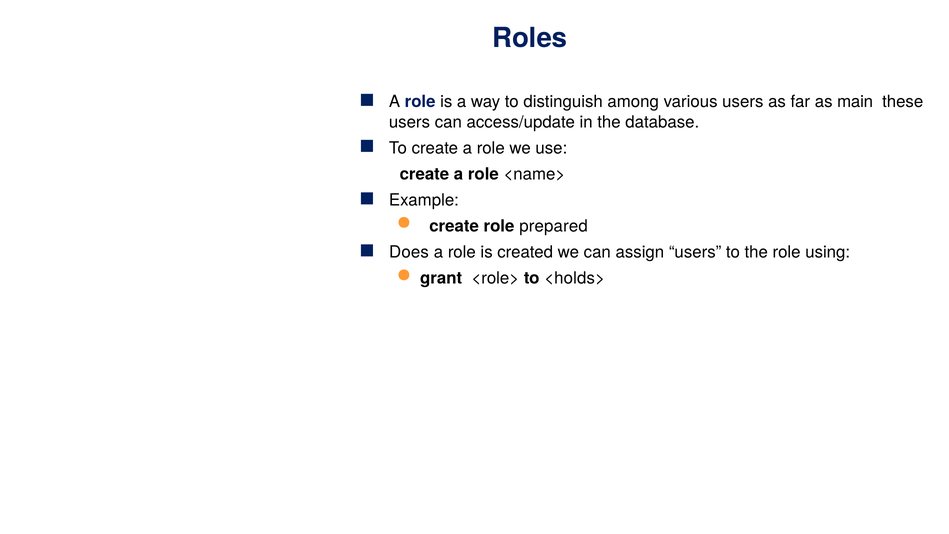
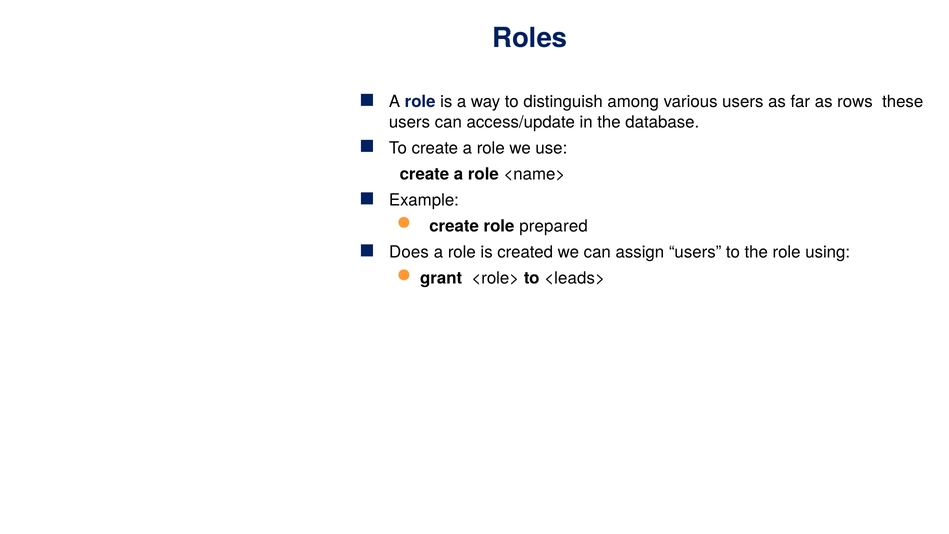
main: main -> rows
<holds>: <holds> -> <leads>
